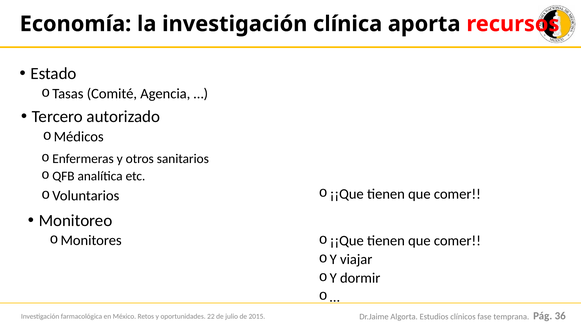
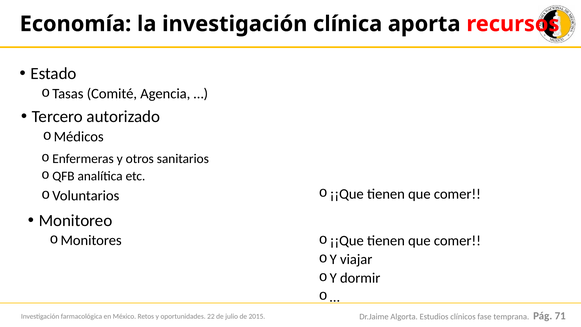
36: 36 -> 71
